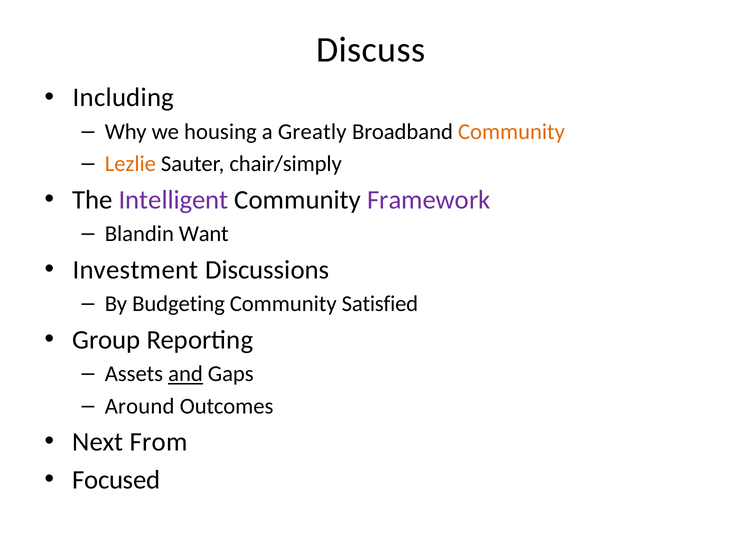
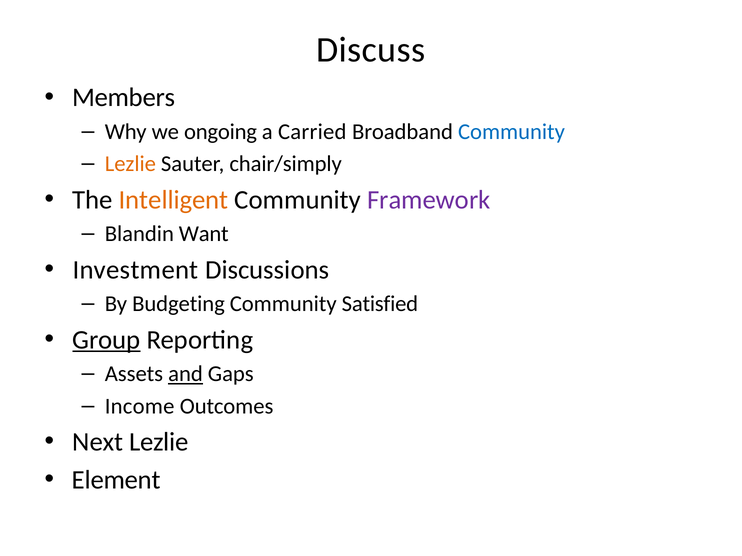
Including: Including -> Members
housing: housing -> ongoing
Greatly: Greatly -> Carried
Community at (511, 132) colour: orange -> blue
Intelligent colour: purple -> orange
Group underline: none -> present
Around: Around -> Income
Next From: From -> Lezlie
Focused: Focused -> Element
